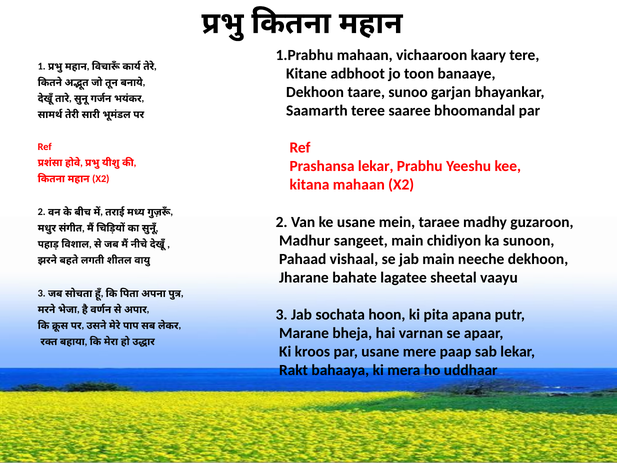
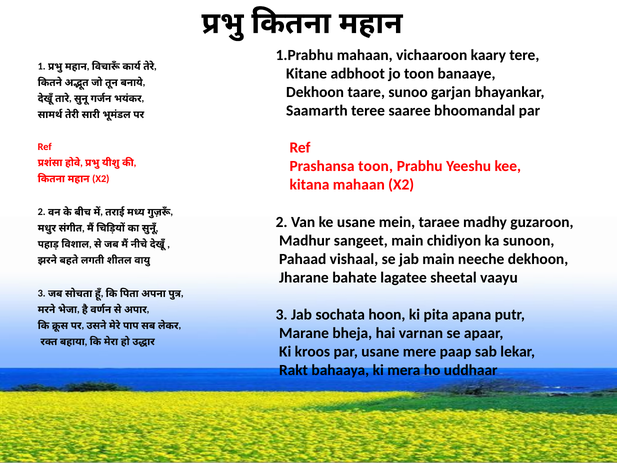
Prashansa lekar: lekar -> toon
